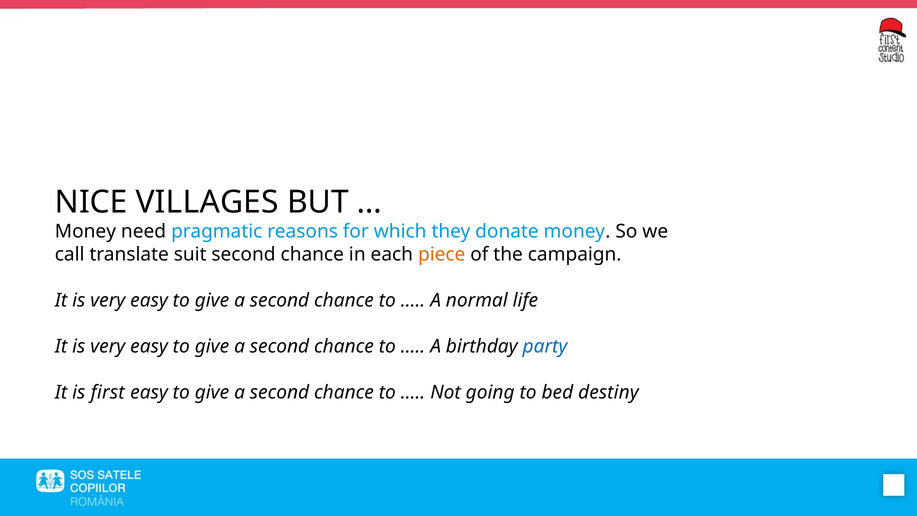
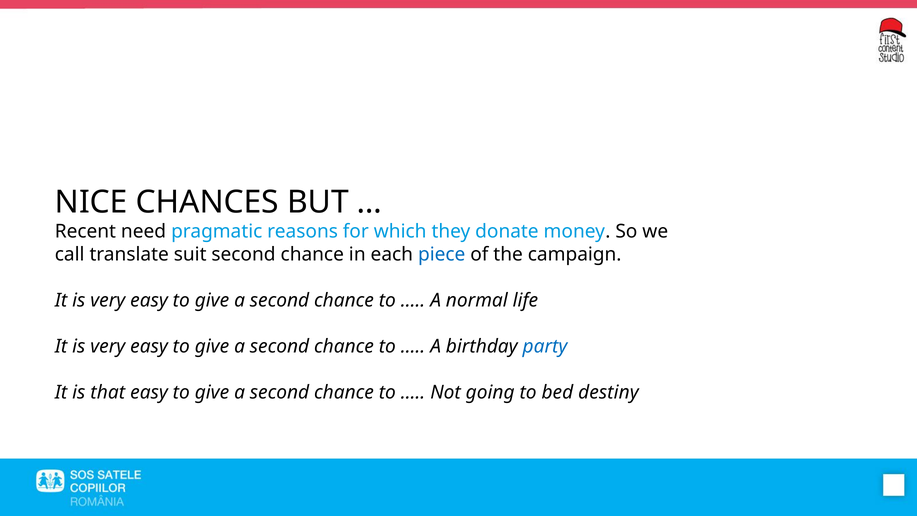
VILLAGES: VILLAGES -> CHANCES
Money at (85, 232): Money -> Recent
piece colour: orange -> blue
first: first -> that
